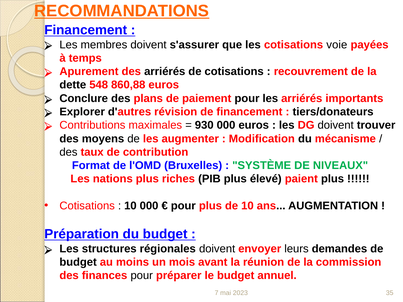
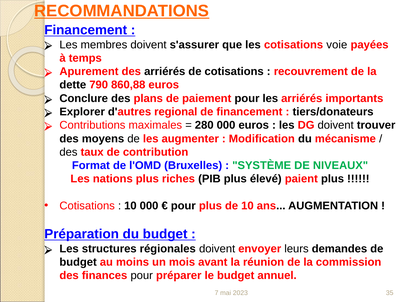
548: 548 -> 790
révision: révision -> regional
930: 930 -> 280
